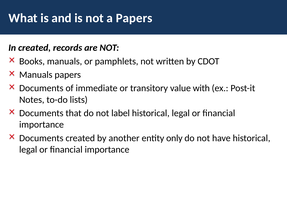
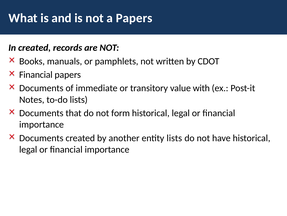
Manuals at (36, 74): Manuals -> Financial
label: label -> form
entity only: only -> lists
